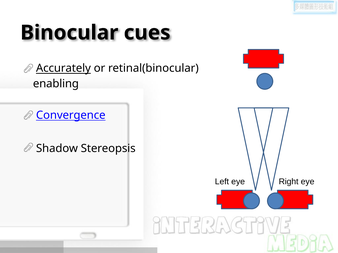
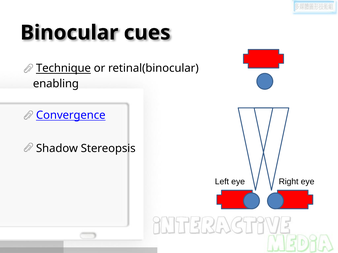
Accurately: Accurately -> Technique
